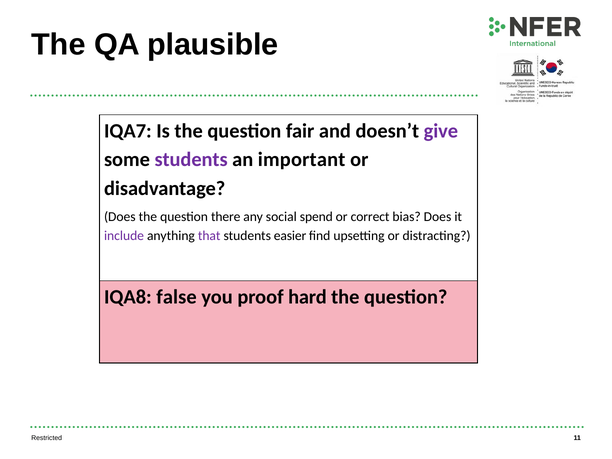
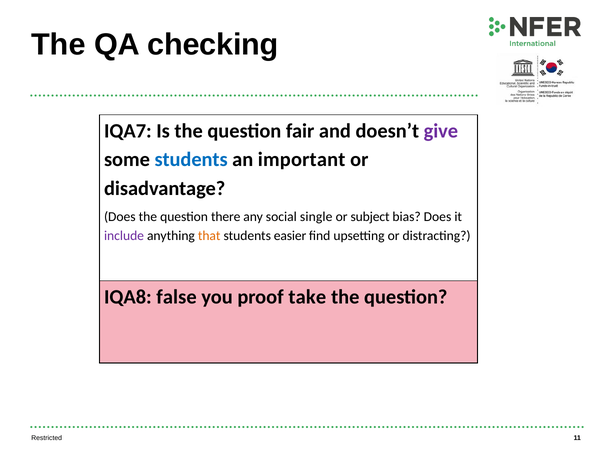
plausible: plausible -> checking
students at (191, 160) colour: purple -> blue
spend: spend -> single
correct: correct -> subject
that colour: purple -> orange
hard: hard -> take
